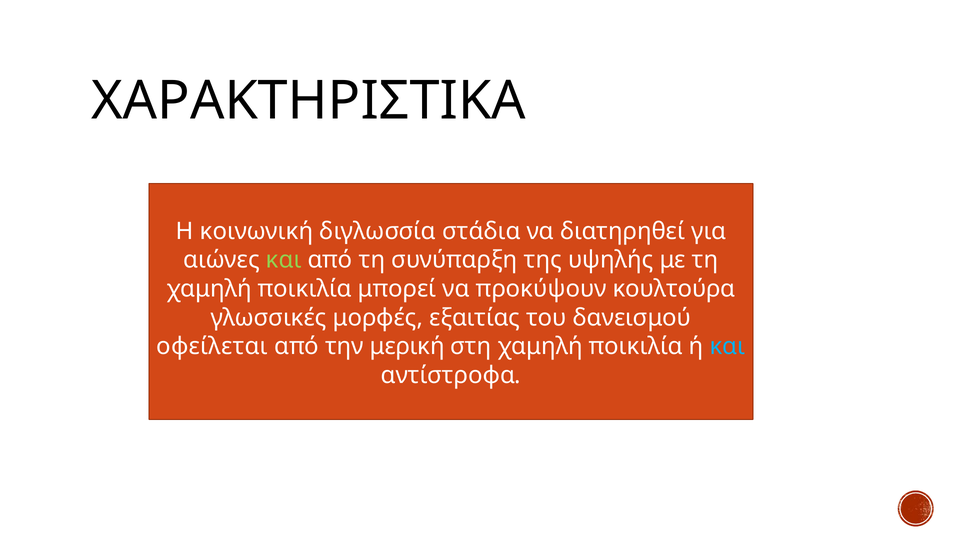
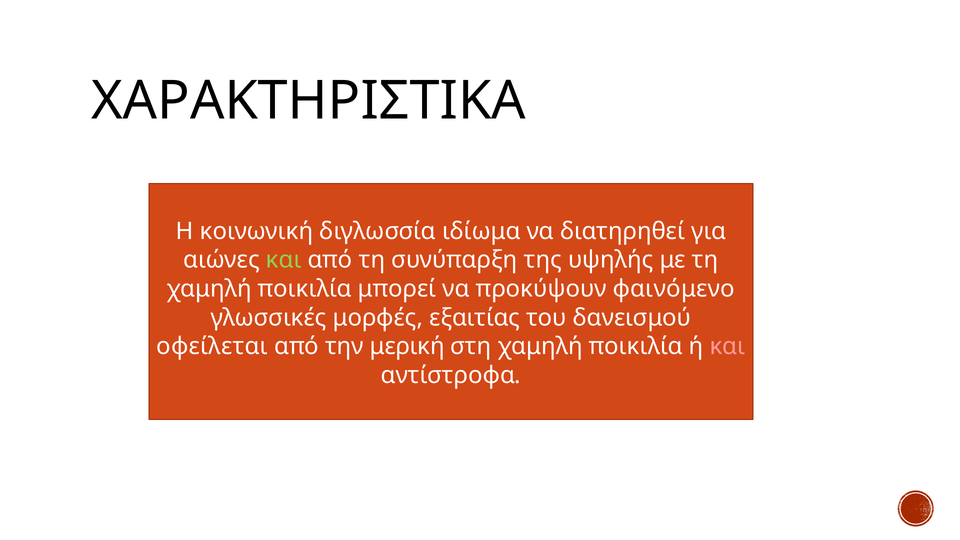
στάδια: στάδια -> ιδίωμα
κουλτούρα: κουλτούρα -> φαινόμενο
και at (727, 346) colour: light blue -> pink
